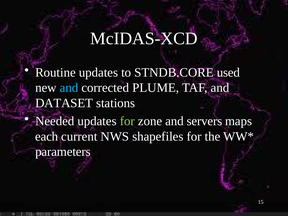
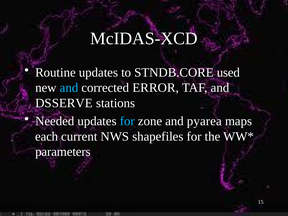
PLUME: PLUME -> ERROR
DATASET: DATASET -> DSSERVE
for at (127, 121) colour: light green -> light blue
servers: servers -> pyarea
